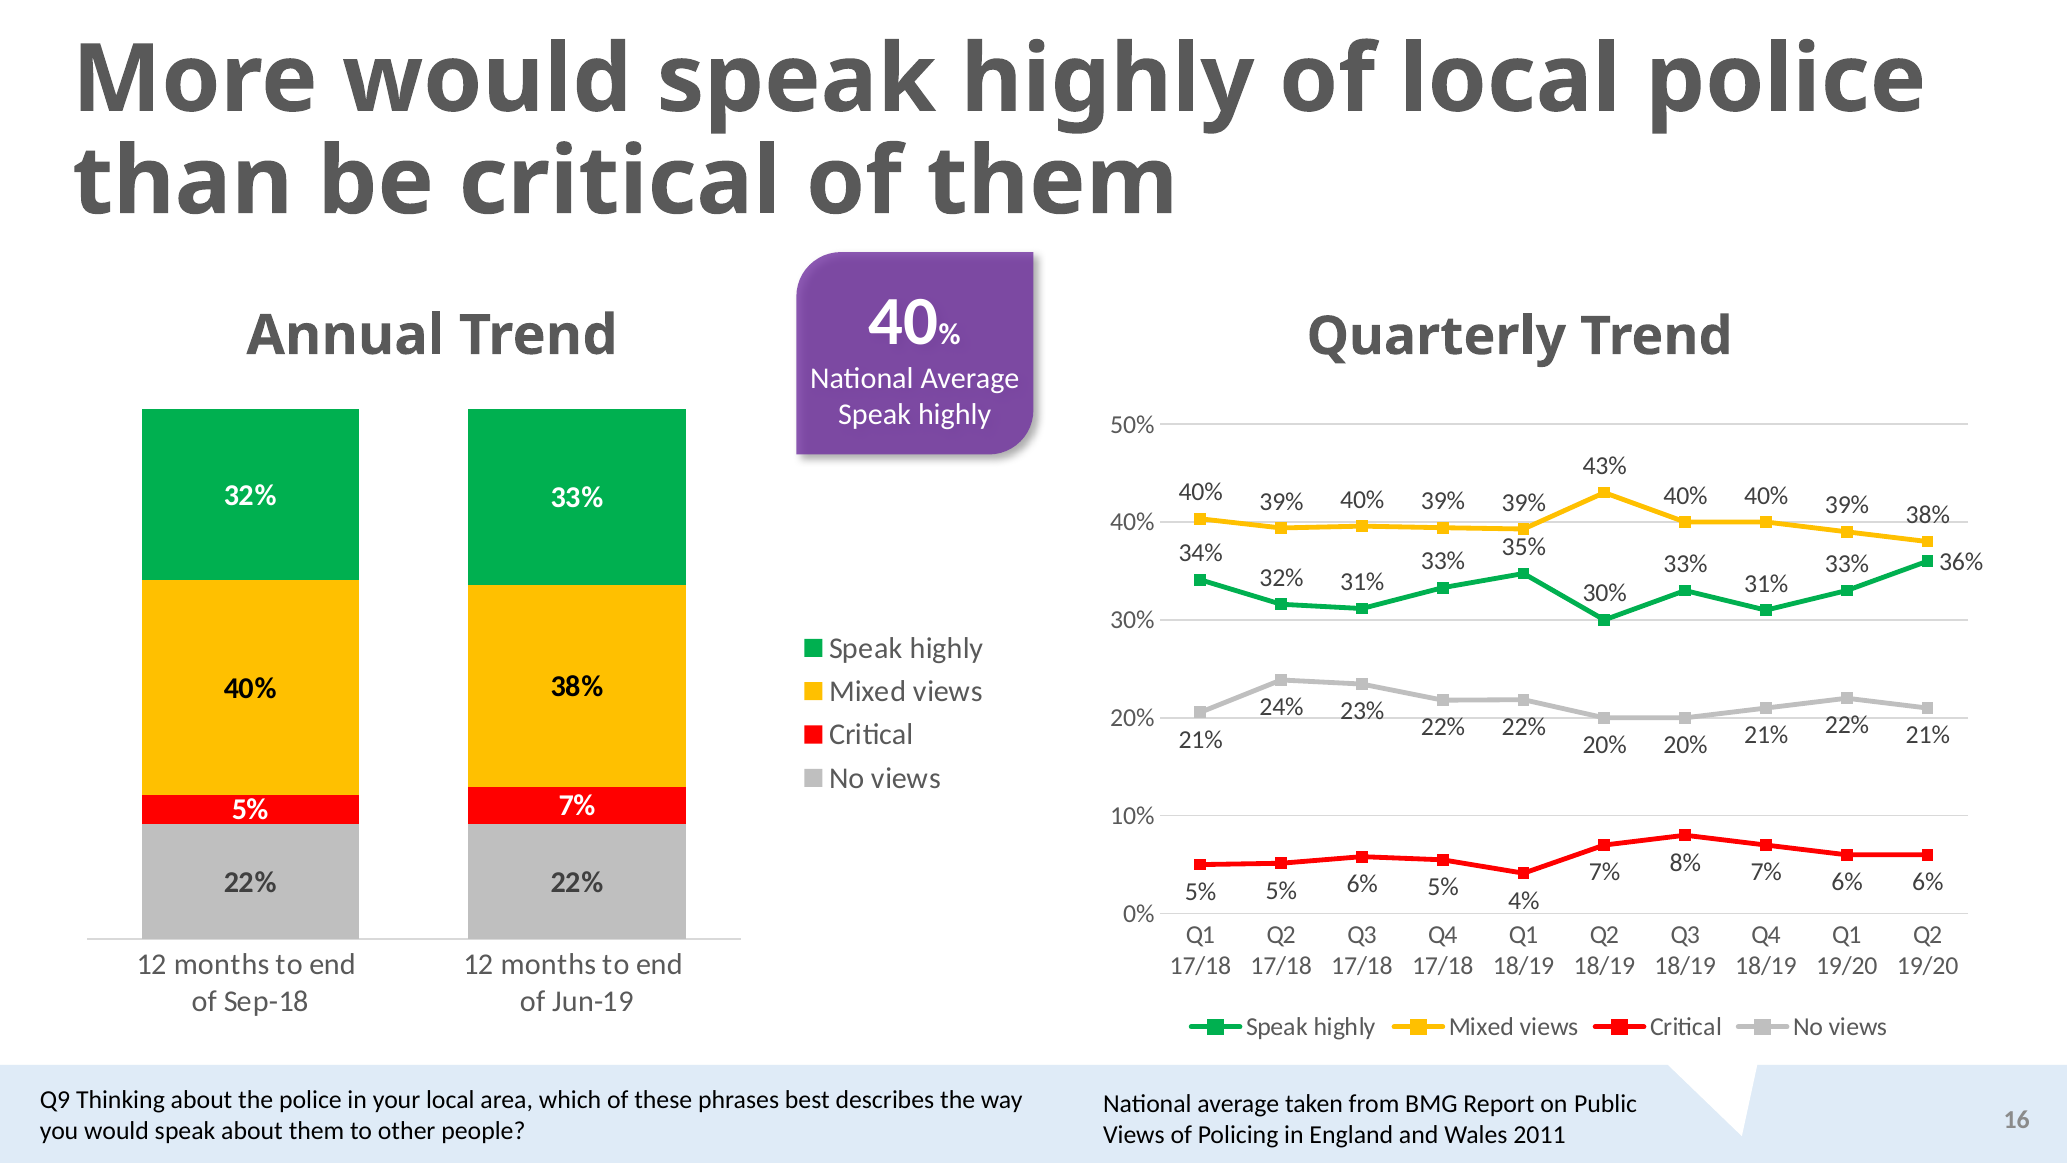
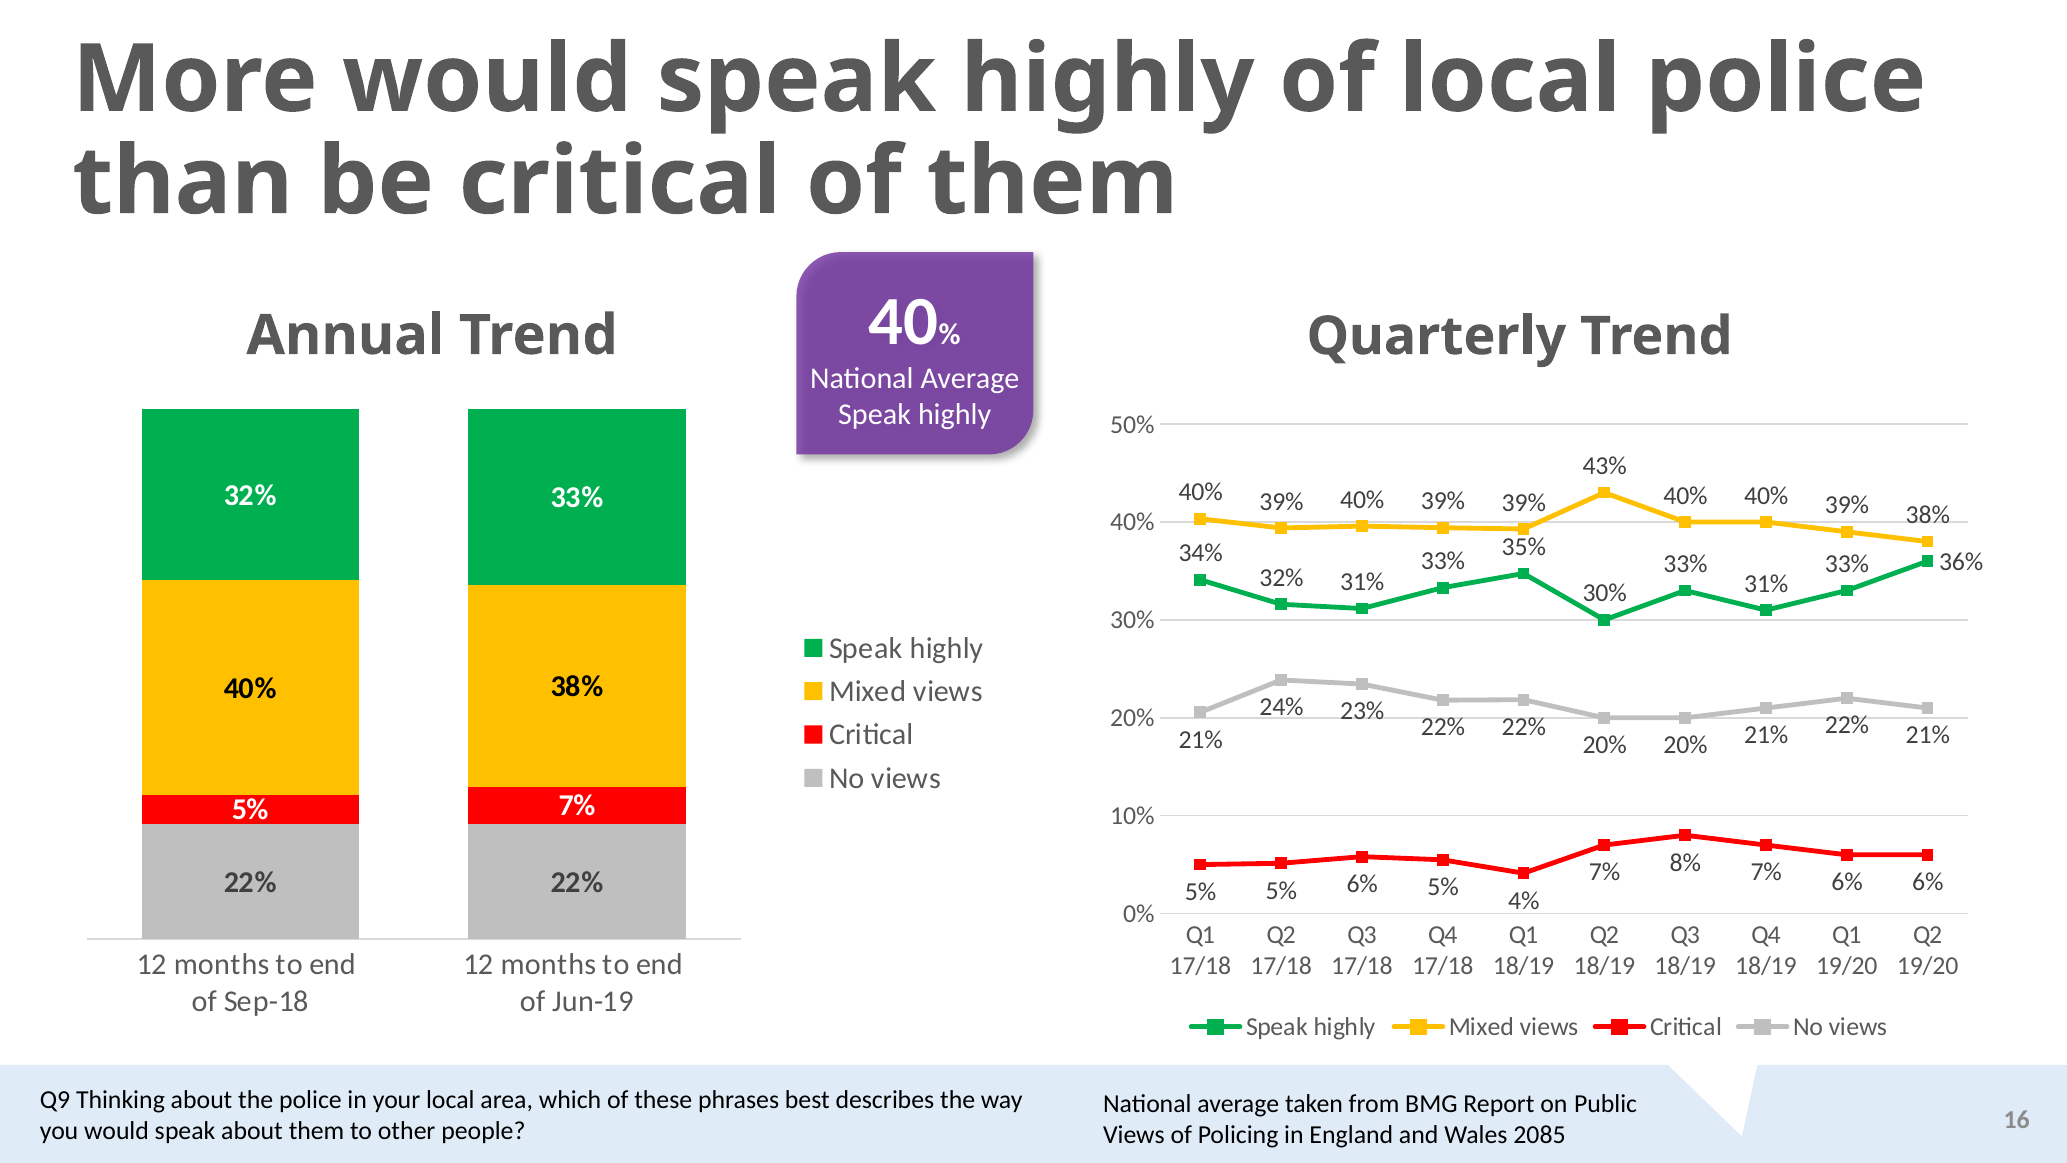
2011: 2011 -> 2085
